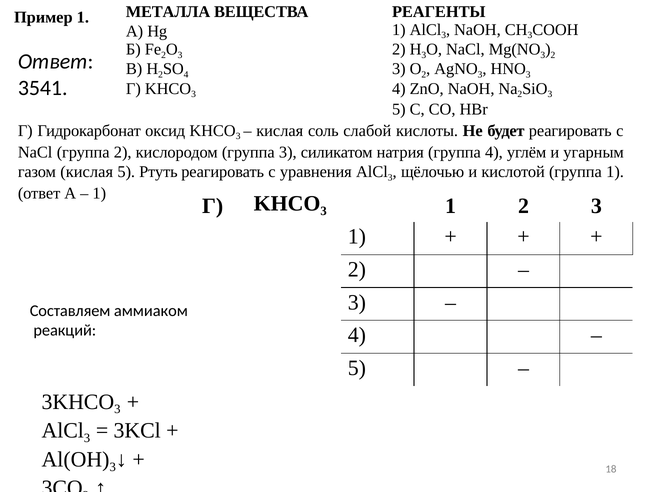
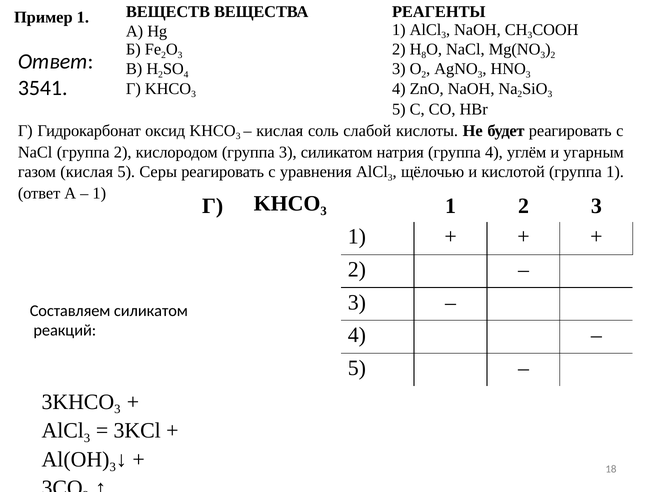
МЕТАЛЛА: МЕТАЛЛА -> ВЕЩЕСТВ
3 at (424, 55): 3 -> 8
Ртуть: Ртуть -> Серы
Составляем аммиаком: аммиаком -> силикатом
